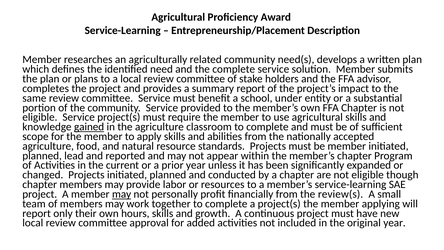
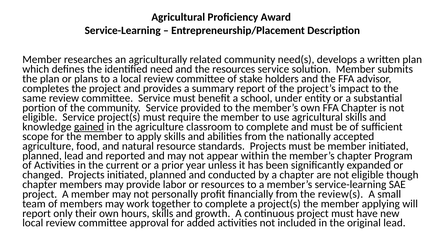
the complete: complete -> resources
may at (122, 194) underline: present -> none
original year: year -> lead
